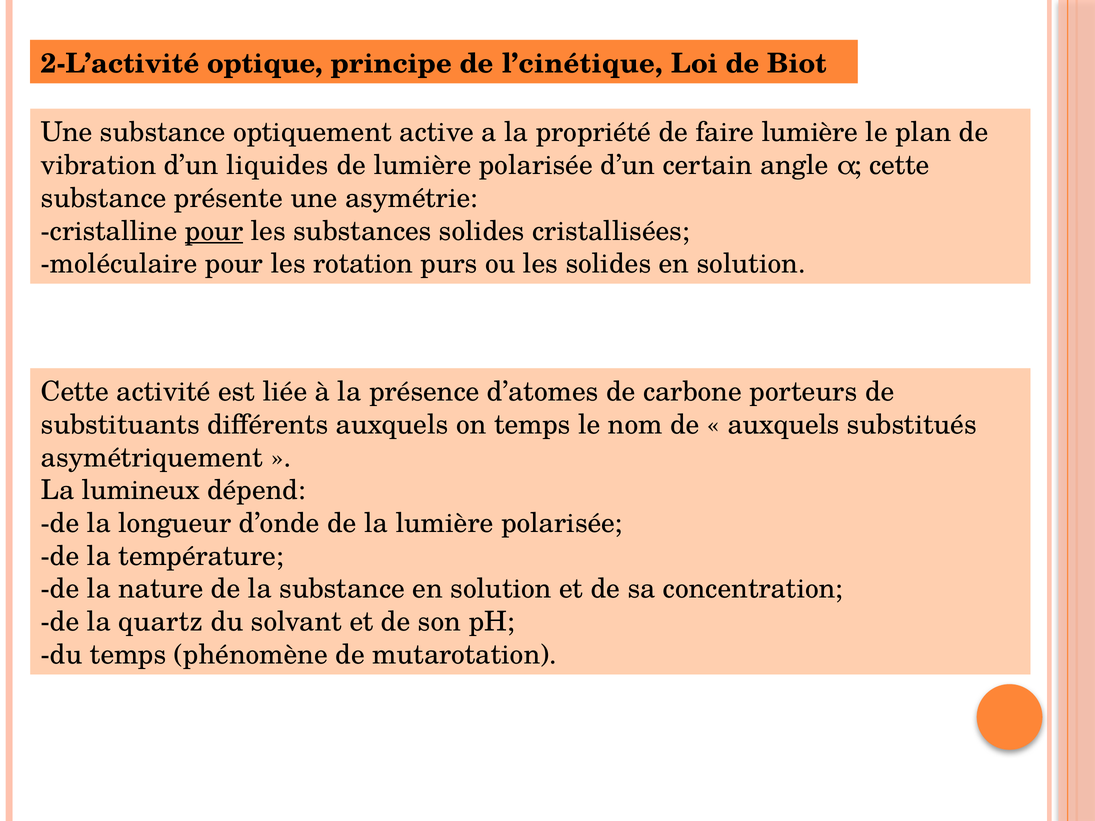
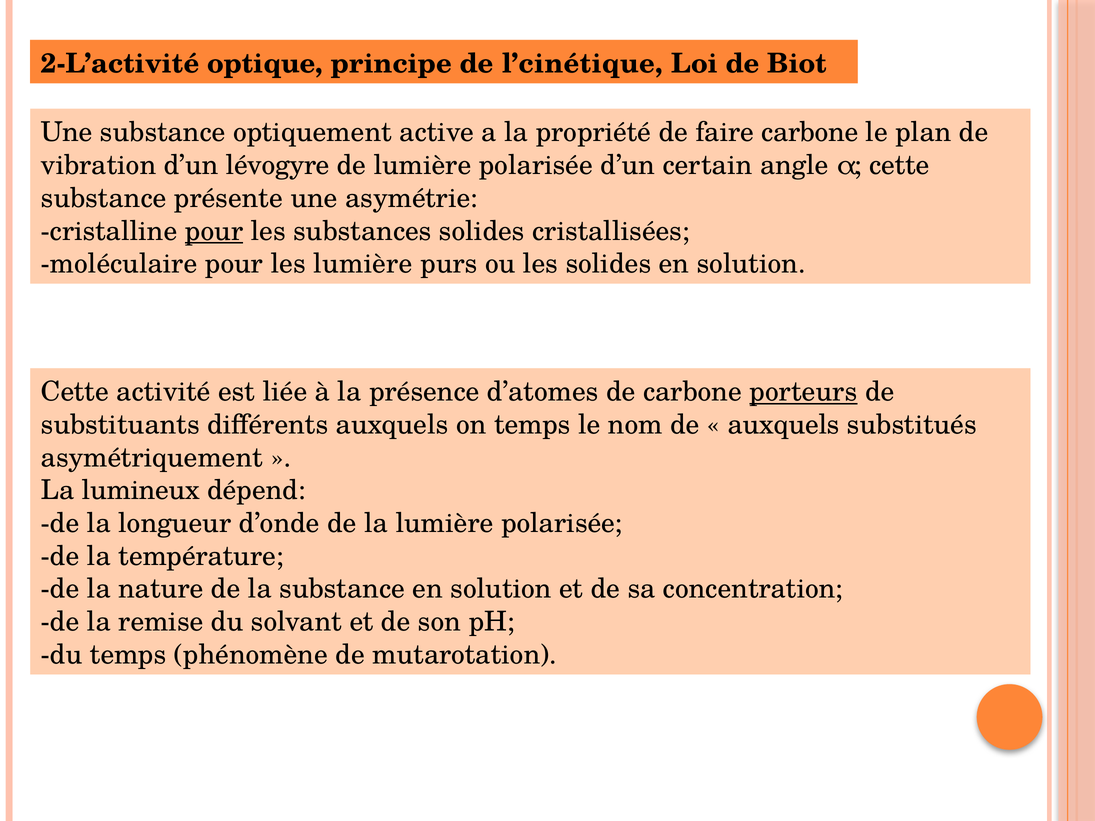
faire lumière: lumière -> carbone
liquides: liquides -> lévogyre
les rotation: rotation -> lumière
porteurs underline: none -> present
quartz: quartz -> remise
